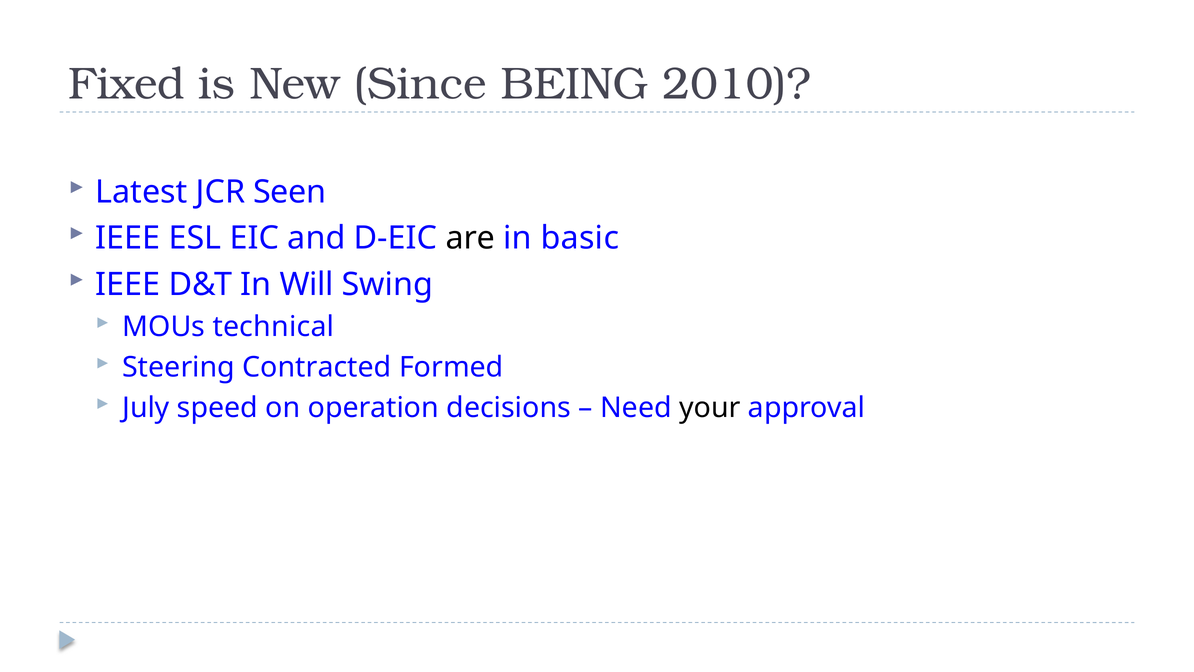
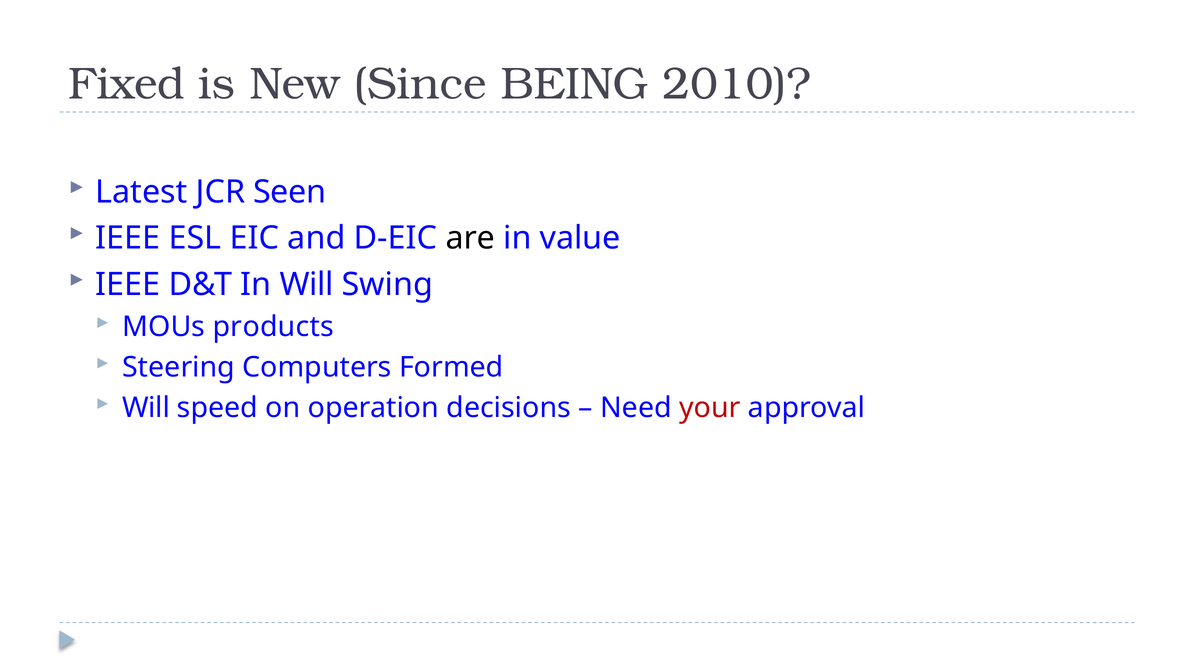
basic: basic -> value
technical: technical -> products
Contracted: Contracted -> Computers
July at (146, 408): July -> Will
your colour: black -> red
